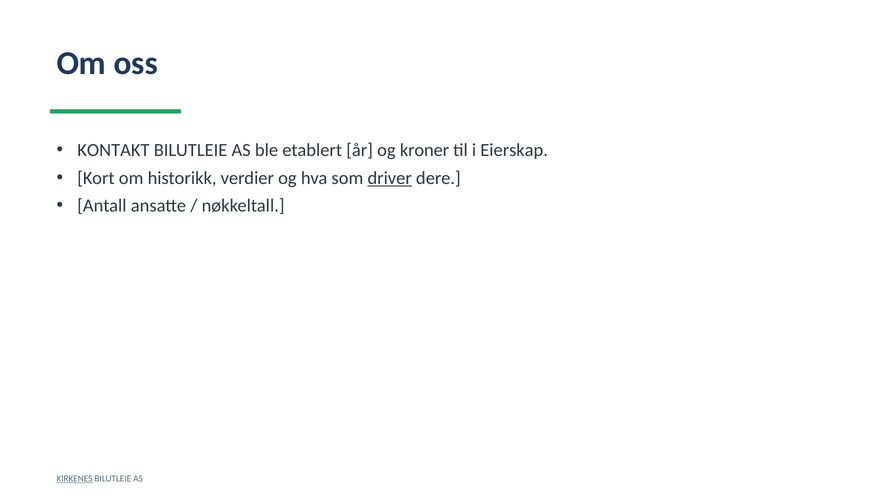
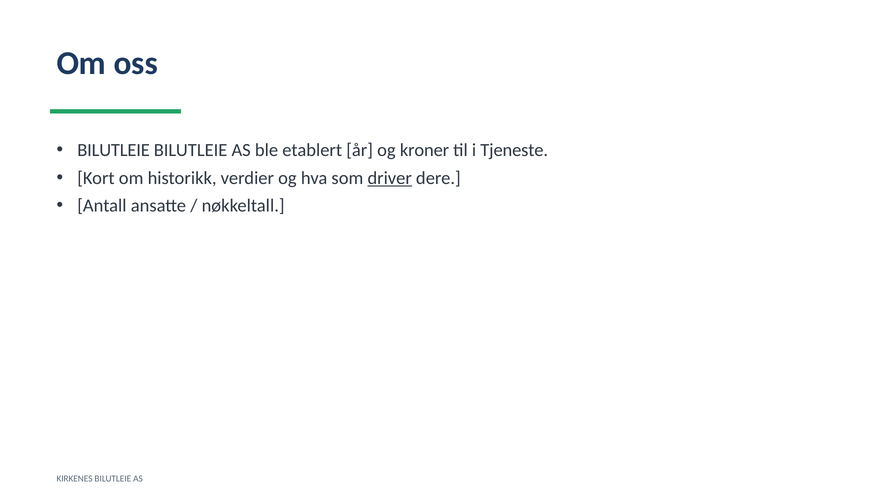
KONTAKT at (113, 150): KONTAKT -> BILUTLEIE
Eierskap: Eierskap -> Tjeneste
KIRKENES underline: present -> none
